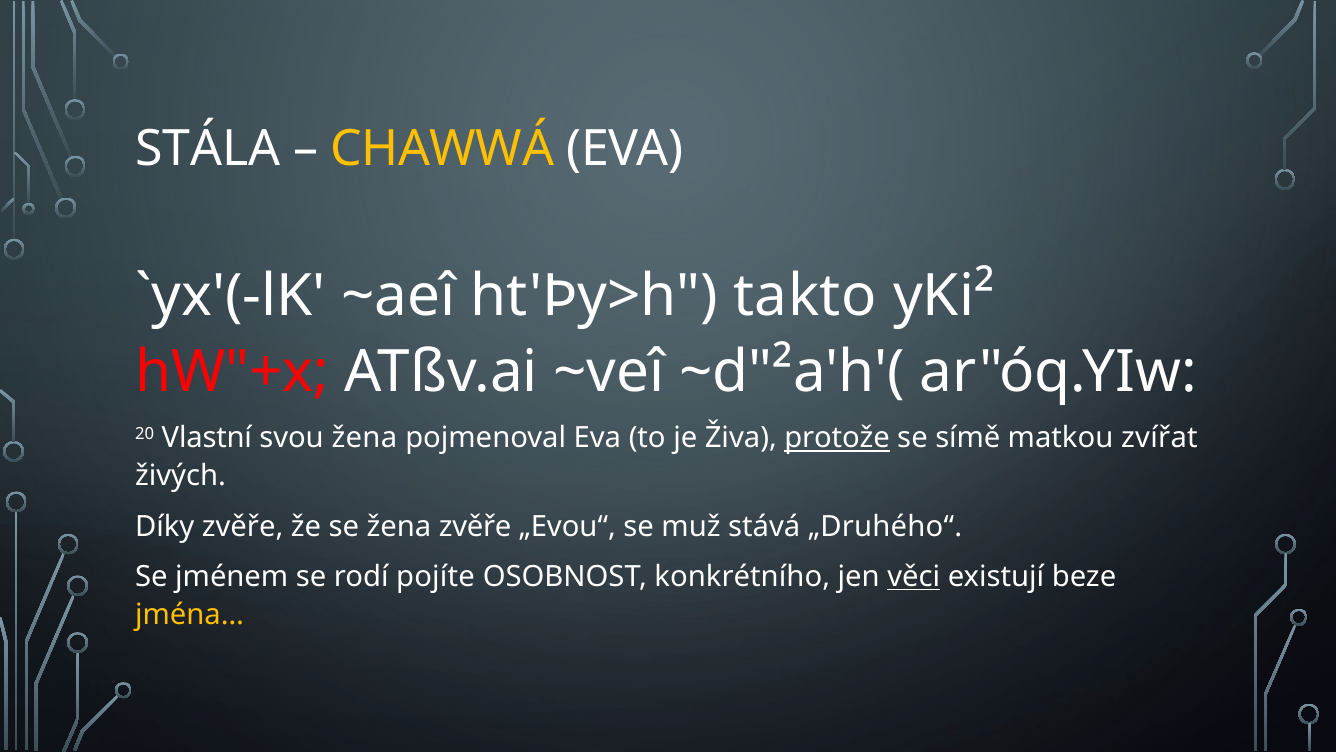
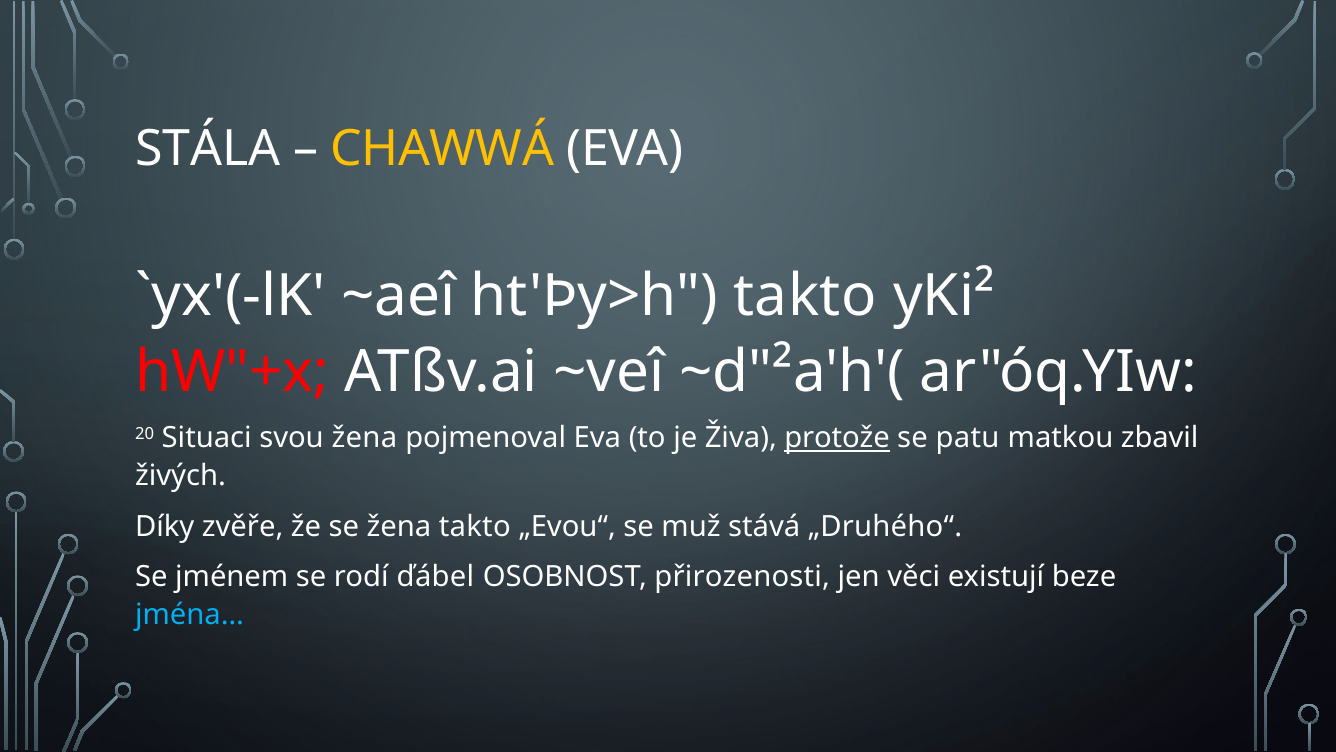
Vlastní: Vlastní -> Situaci
símě: símě -> patu
zvířat: zvířat -> zbavil
žena zvěře: zvěře -> takto
pojíte: pojíte -> ďábel
konkrétního: konkrétního -> přirozenosti
věci underline: present -> none
jména… colour: yellow -> light blue
